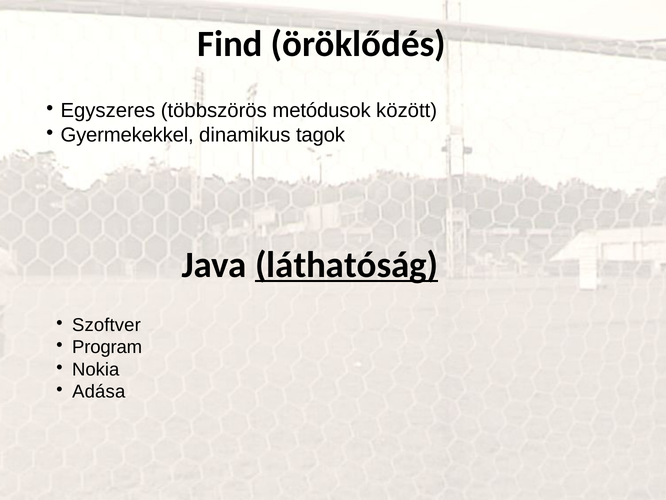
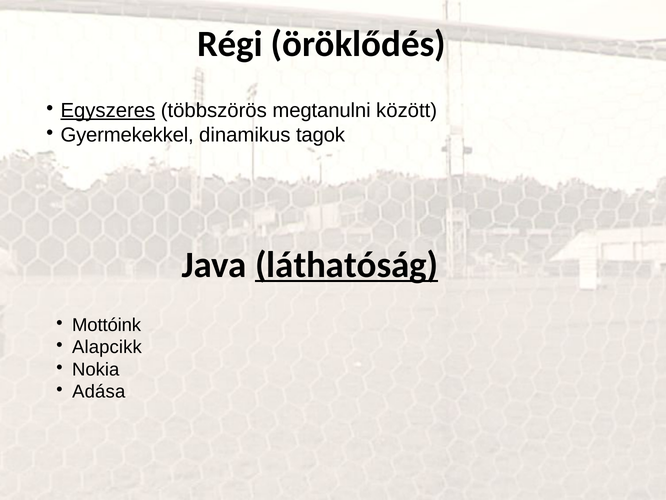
Find: Find -> Régi
Egyszeres underline: none -> present
metódusok: metódusok -> megtanulni
Szoftver: Szoftver -> Mottóink
Program: Program -> Alapcikk
